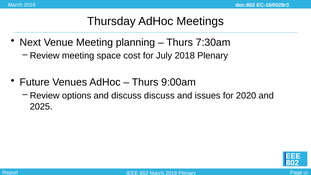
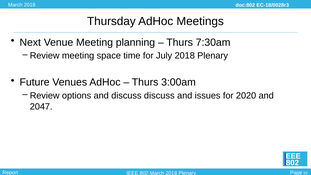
cost: cost -> time
9:00am: 9:00am -> 3:00am
2025: 2025 -> 2047
